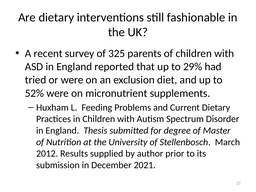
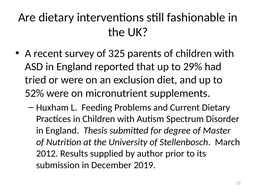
2021: 2021 -> 2019
